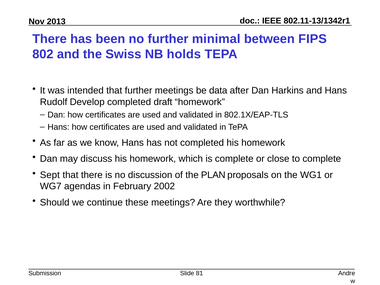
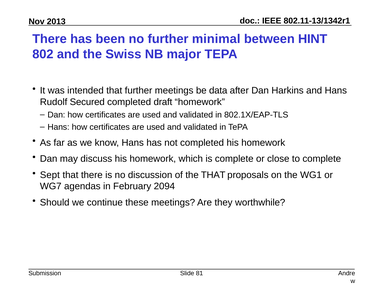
FIPS: FIPS -> HINT
holds: holds -> major
Develop: Develop -> Secured
the PLAN: PLAN -> THAT
2002: 2002 -> 2094
